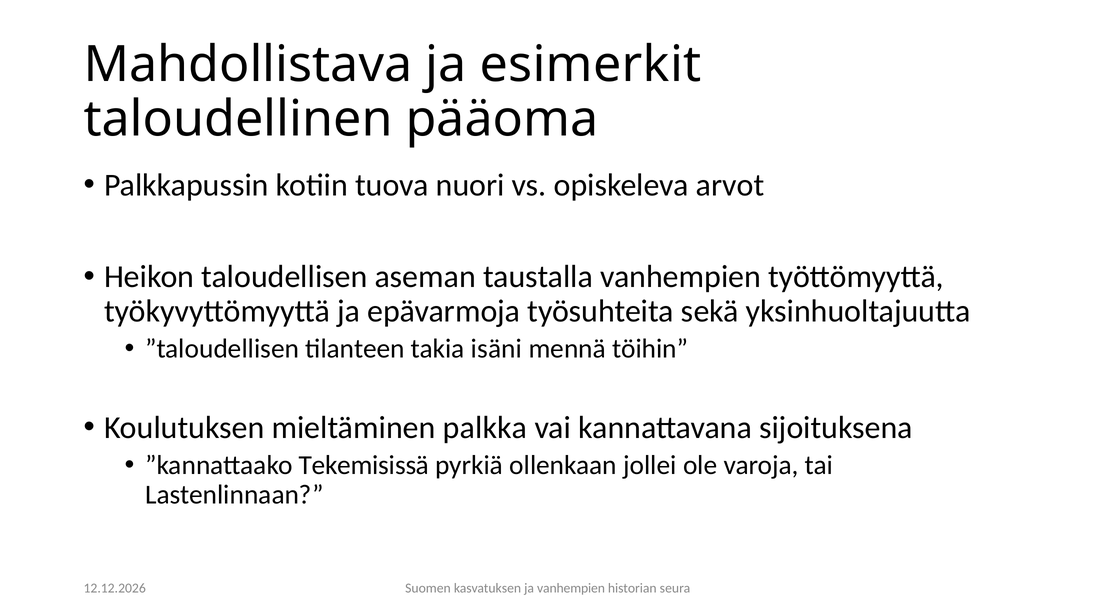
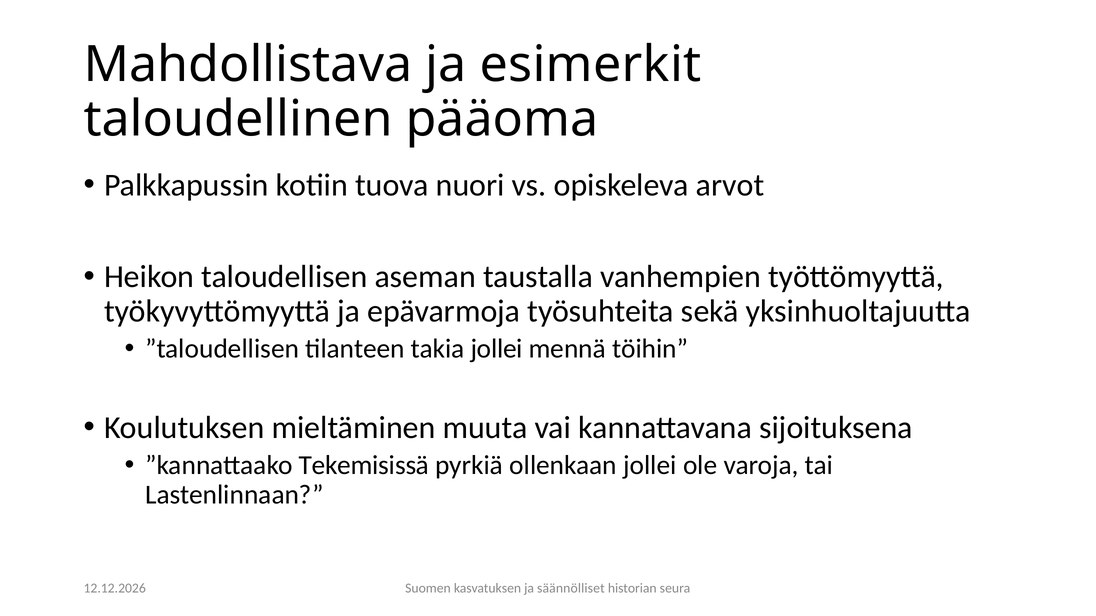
takia isäni: isäni -> jollei
palkka: palkka -> muuta
ja vanhempien: vanhempien -> säännölliset
